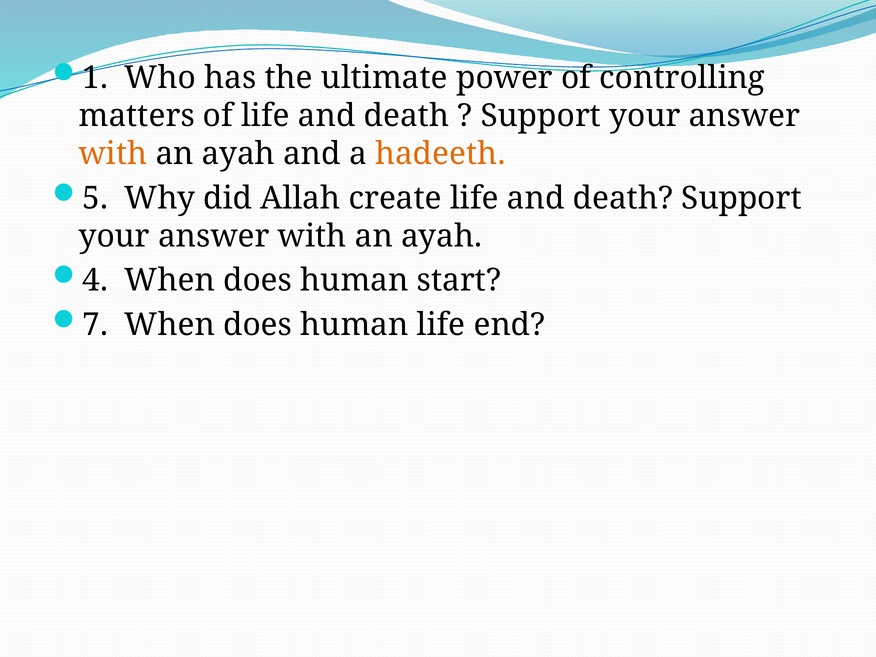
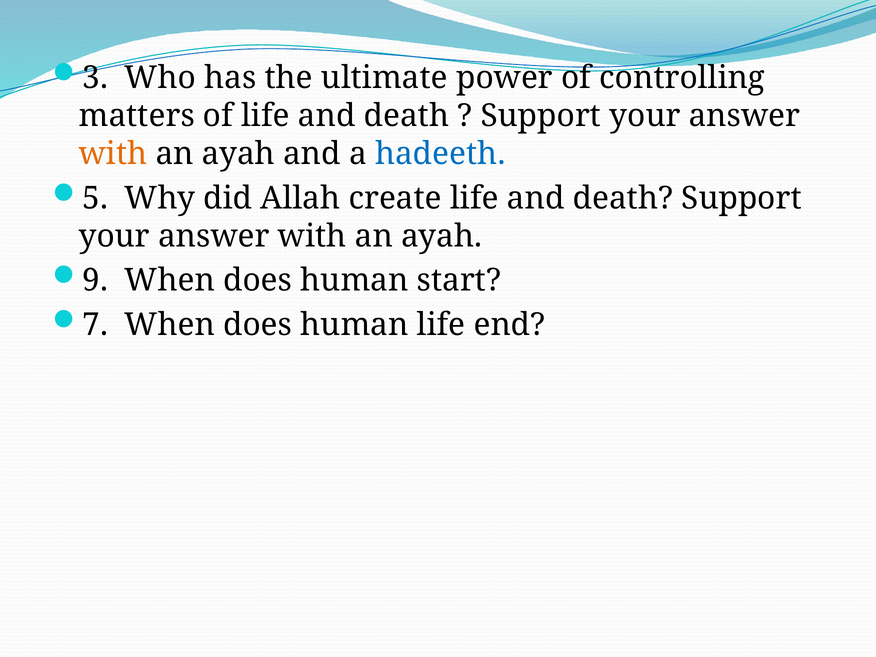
1: 1 -> 3
hadeeth colour: orange -> blue
4: 4 -> 9
